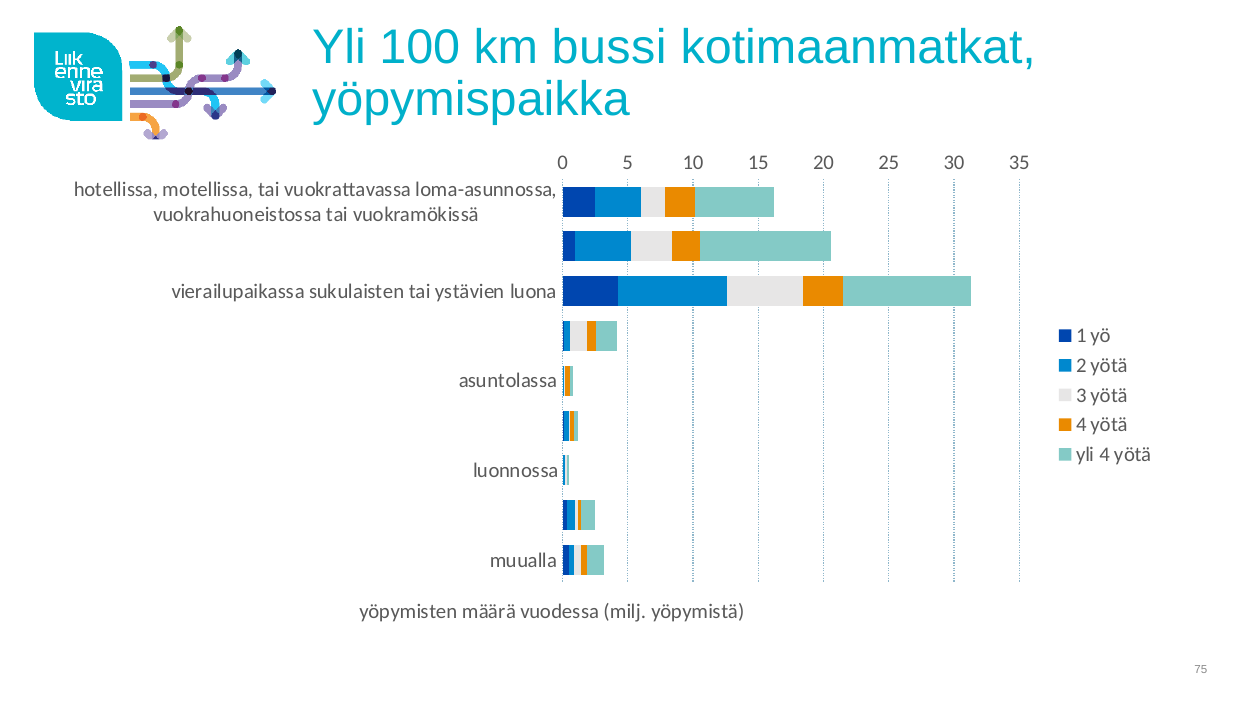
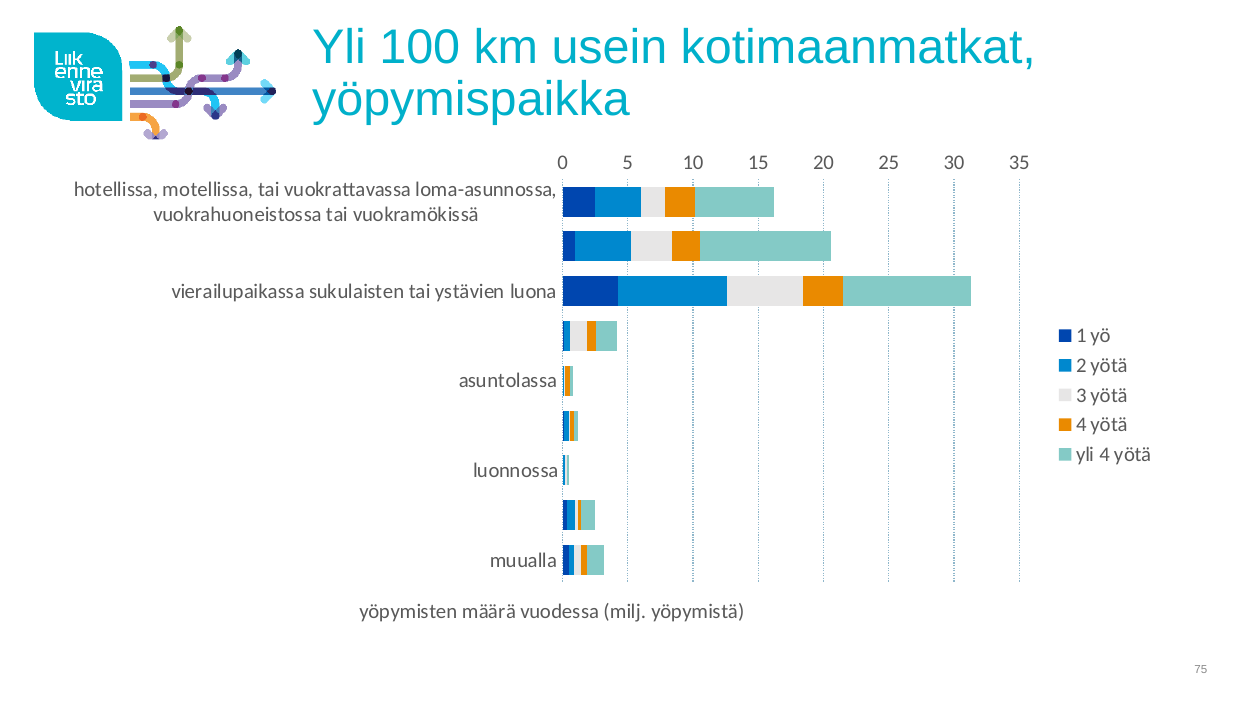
bussi: bussi -> usein
